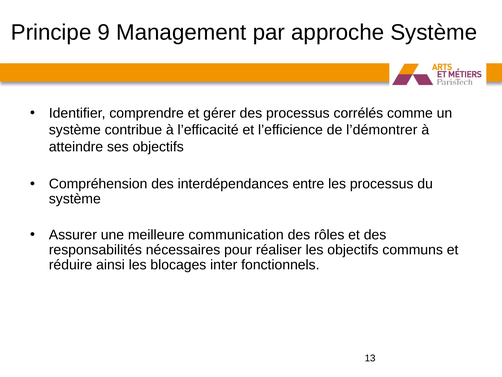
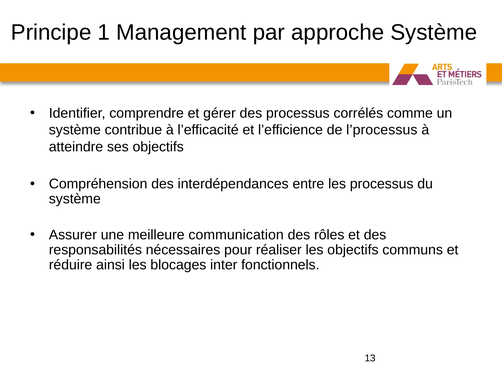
9: 9 -> 1
l’démontrer: l’démontrer -> l’processus
